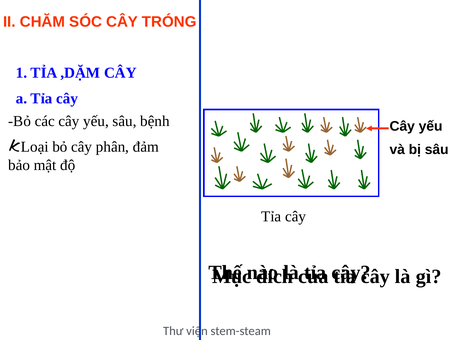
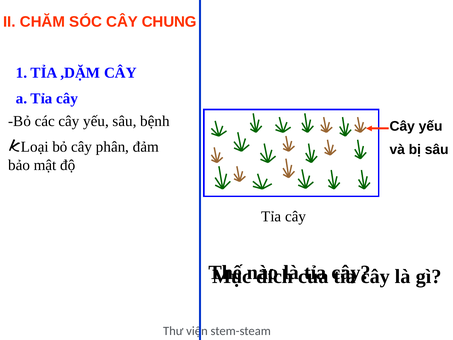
TRÓNG: TRÓNG -> CHUNG
